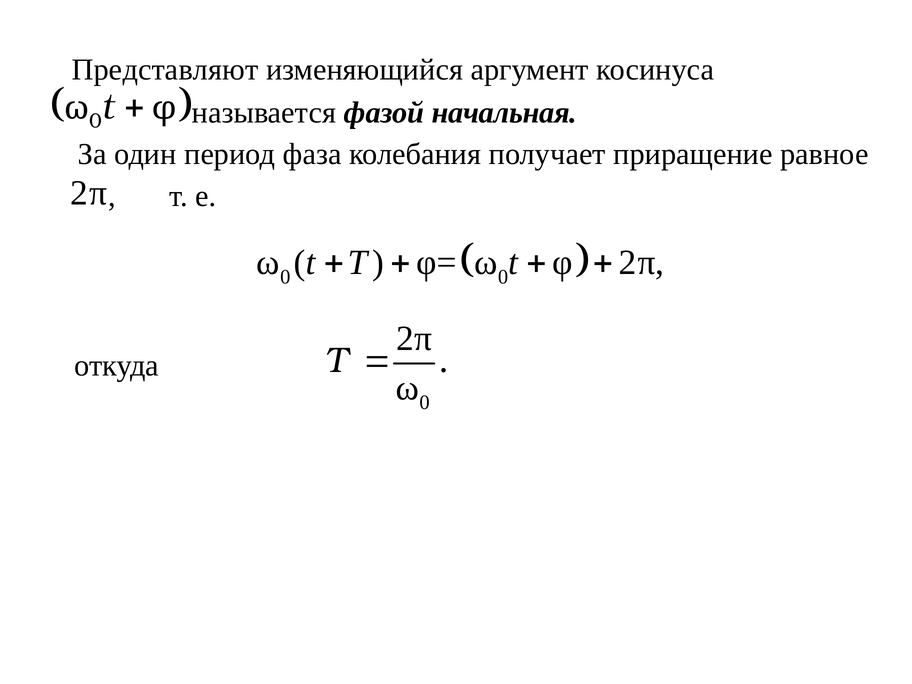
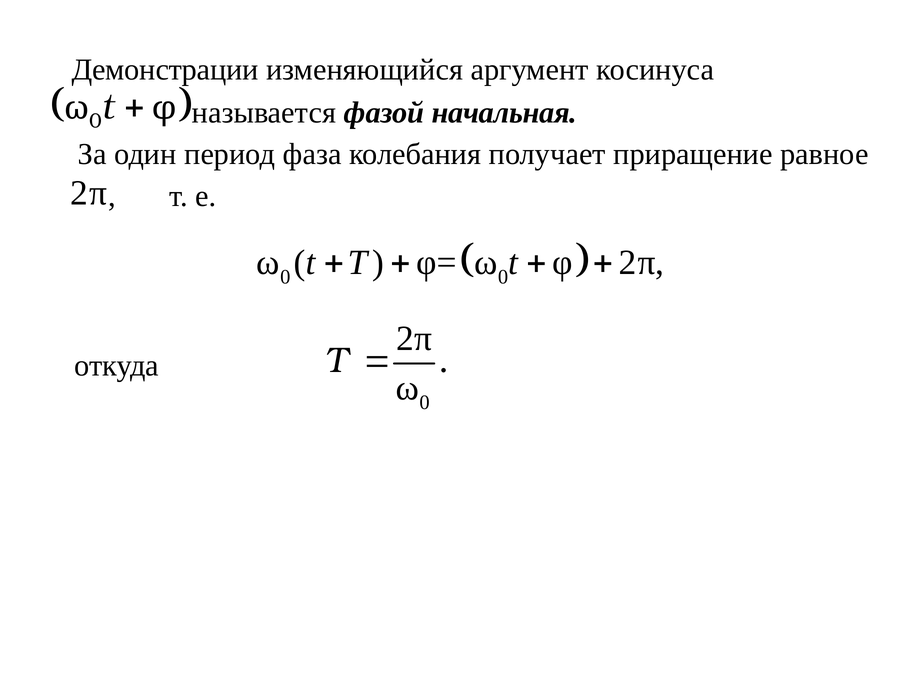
Представляют: Представляют -> Демонстрации
